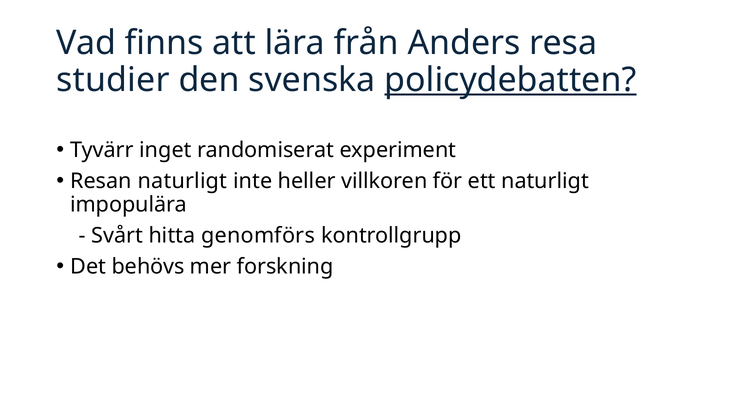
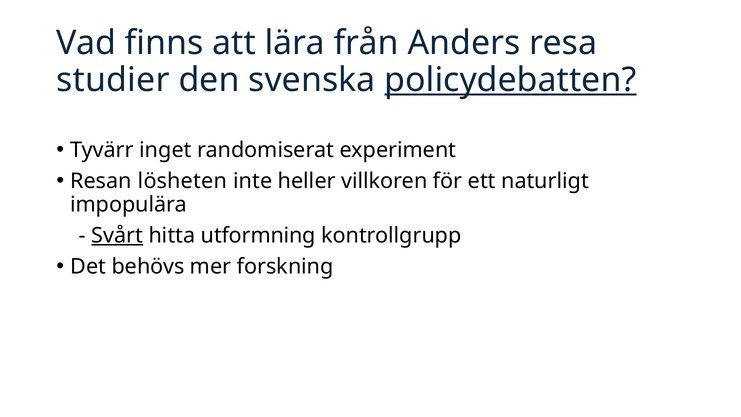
Resan naturligt: naturligt -> lösheten
Svårt underline: none -> present
genomförs: genomförs -> utformning
